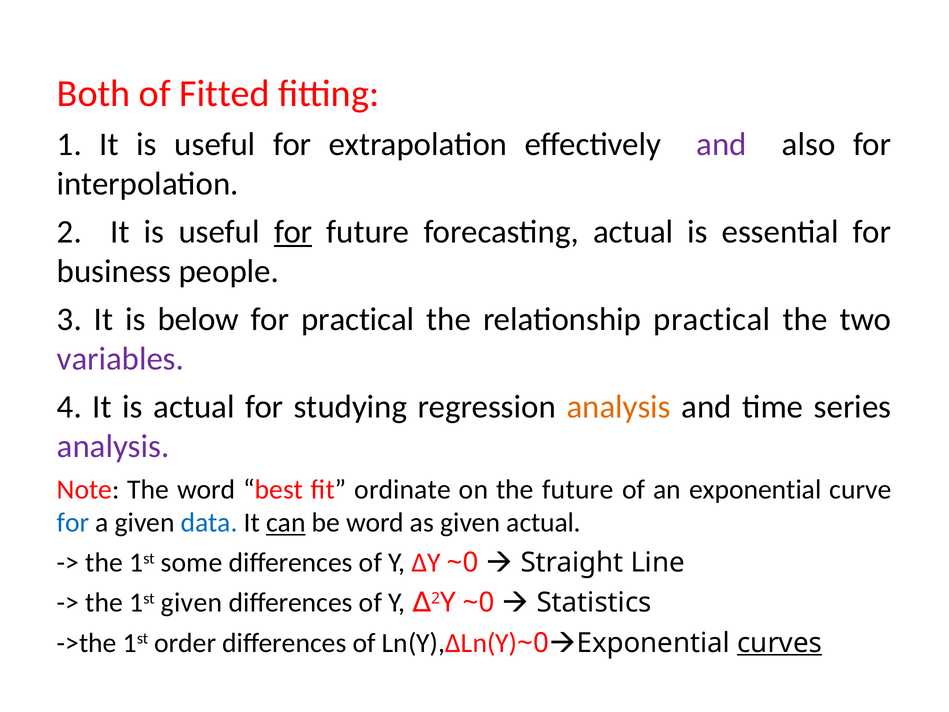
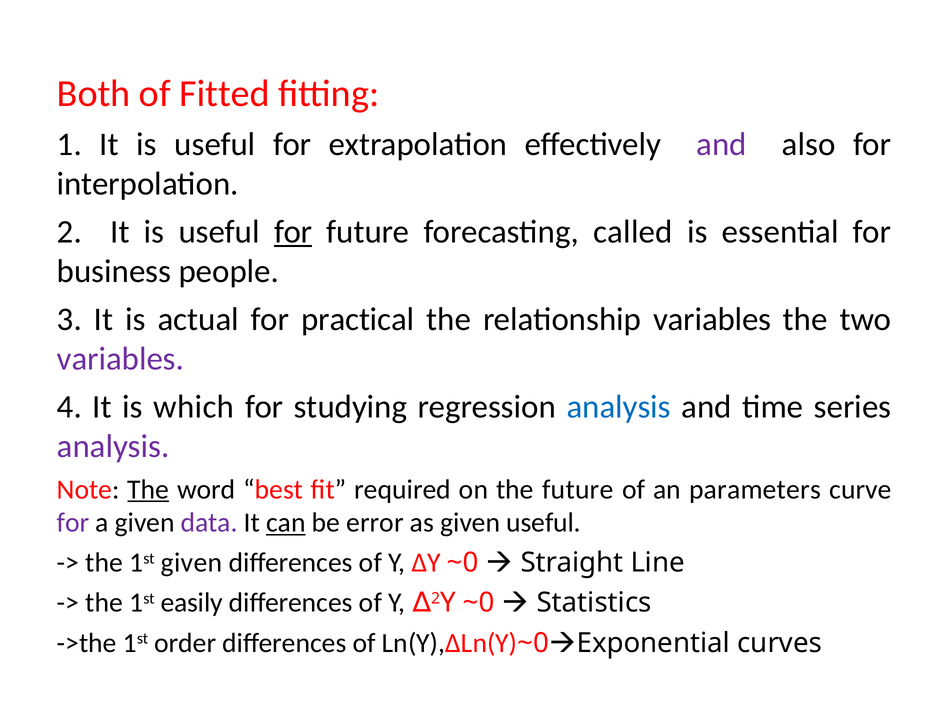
forecasting actual: actual -> called
below: below -> actual
relationship practical: practical -> variables
is actual: actual -> which
analysis at (619, 407) colour: orange -> blue
The at (148, 489) underline: none -> present
ordinate: ordinate -> required
exponential: exponential -> parameters
for at (73, 522) colour: blue -> purple
data colour: blue -> purple
be word: word -> error
given actual: actual -> useful
1st some: some -> given
1st given: given -> easily
curves underline: present -> none
